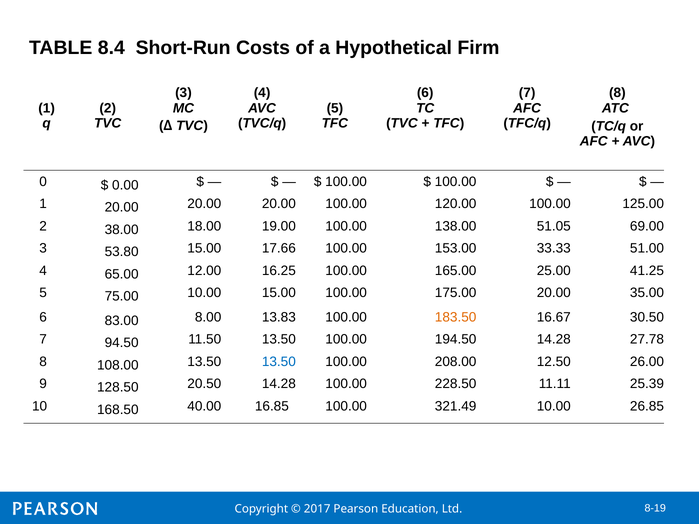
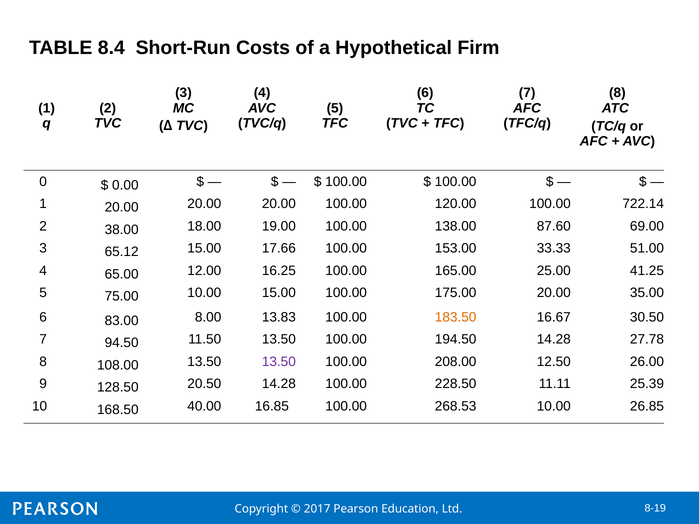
125.00: 125.00 -> 722.14
51.05: 51.05 -> 87.60
53.80: 53.80 -> 65.12
13.50 at (279, 362) colour: blue -> purple
321.49: 321.49 -> 268.53
